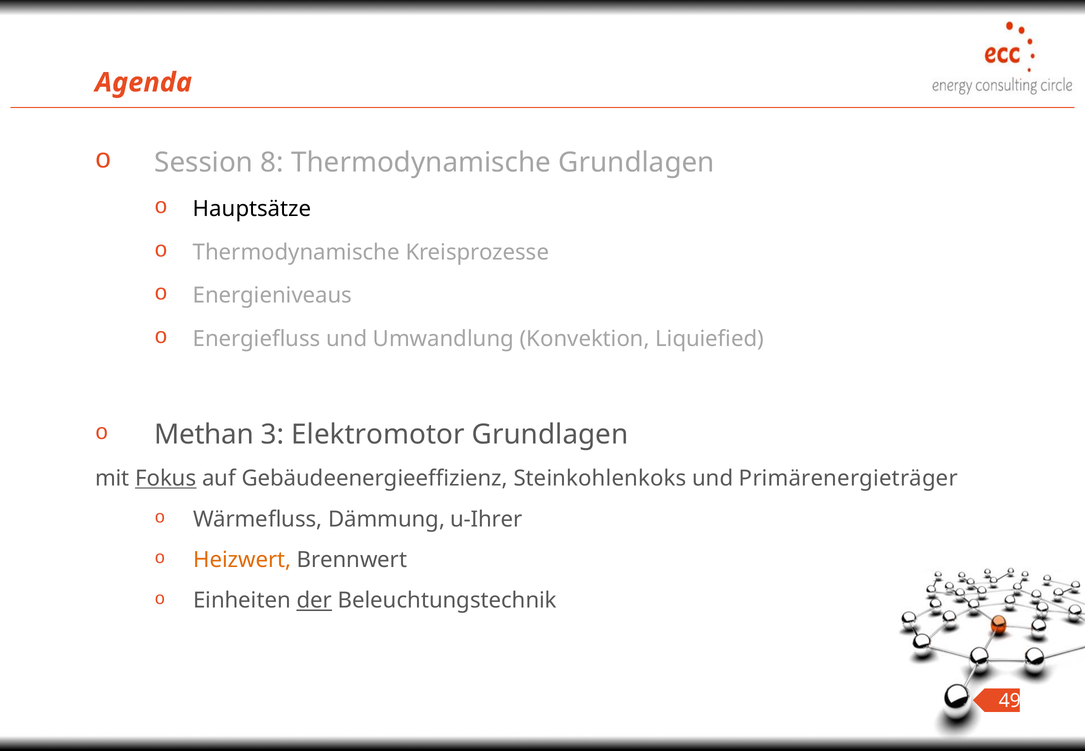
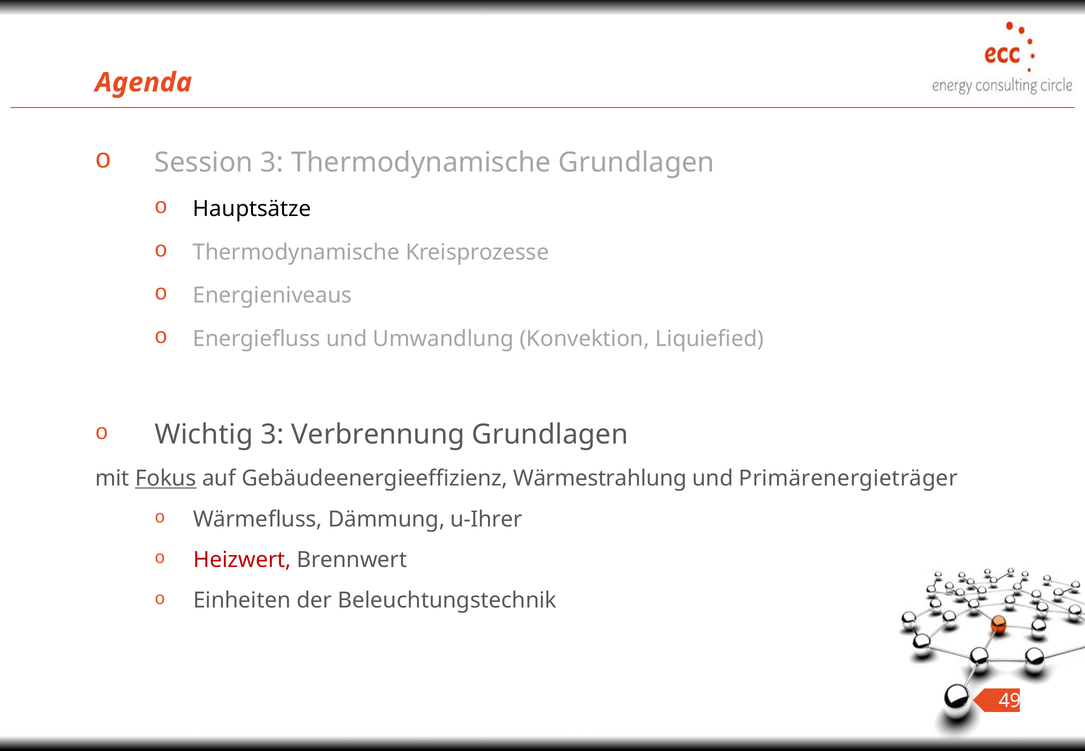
Session 8: 8 -> 3
Methan: Methan -> Wichtig
Elektromotor: Elektromotor -> Verbrennung
Steinkohlenkoks: Steinkohlenkoks -> Wärmestrahlung
Heizwert colour: orange -> red
der underline: present -> none
